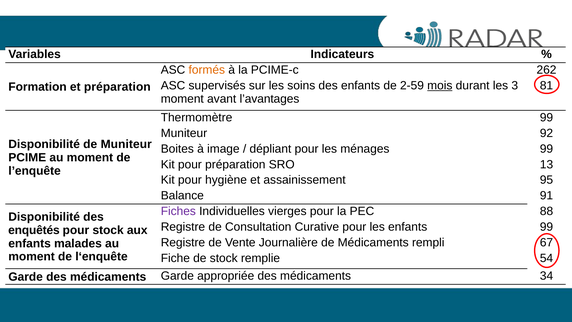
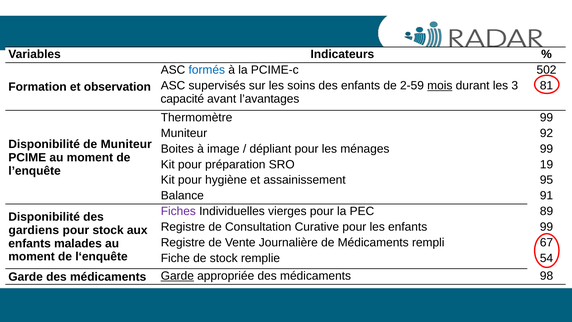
formés colour: orange -> blue
262: 262 -> 502
et préparation: préparation -> observation
moment at (182, 99): moment -> capacité
13: 13 -> 19
88: 88 -> 89
enquêtés: enquêtés -> gardiens
Garde at (177, 276) underline: none -> present
34: 34 -> 98
